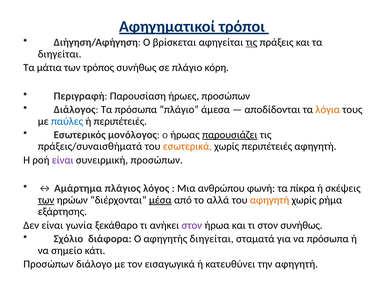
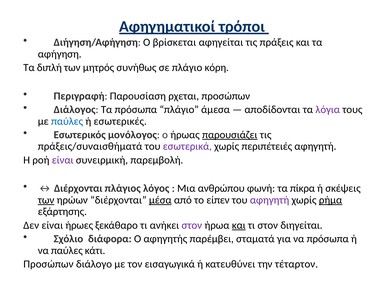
τις at (251, 42) underline: present -> none
διηγείται at (60, 54): διηγείται -> αφήγηση
μάτια: μάτια -> διπλή
τρόπος: τρόπος -> μητρός
ήρωες: ήρωες -> ρχεται
λόγια colour: orange -> purple
ή περιπέτειές: περιπέτειές -> εσωτερικές
εσωτερικά colour: orange -> purple
συνειρμική προσώπων: προσώπων -> παρεμβολή
Αμάρτημα at (78, 188): Αμάρτημα -> Διέρχονται
αλλά: αλλά -> είπεν
αφηγητή at (270, 200) colour: orange -> purple
ρήμα underline: none -> present
γωνία: γωνία -> ήρωες
και at (239, 225) underline: none -> present
στον συνήθως: συνήθως -> διηγείται
αφηγητής διηγείται: διηγείται -> παρέμβει
να σημείο: σημείο -> παύλες
την αφηγητή: αφηγητή -> τέταρτον
